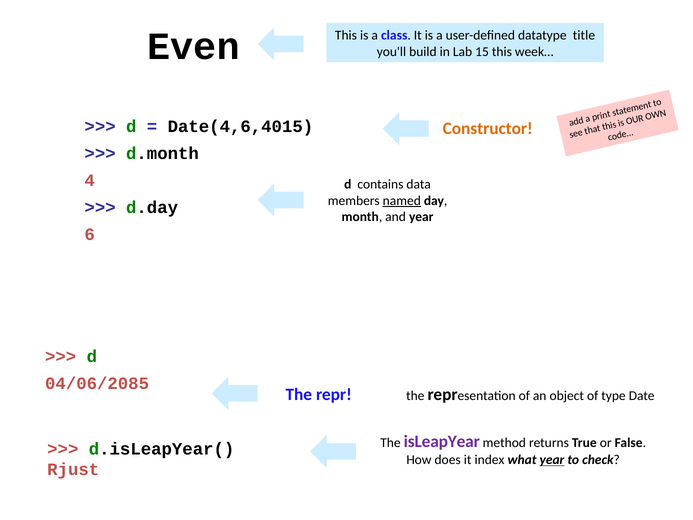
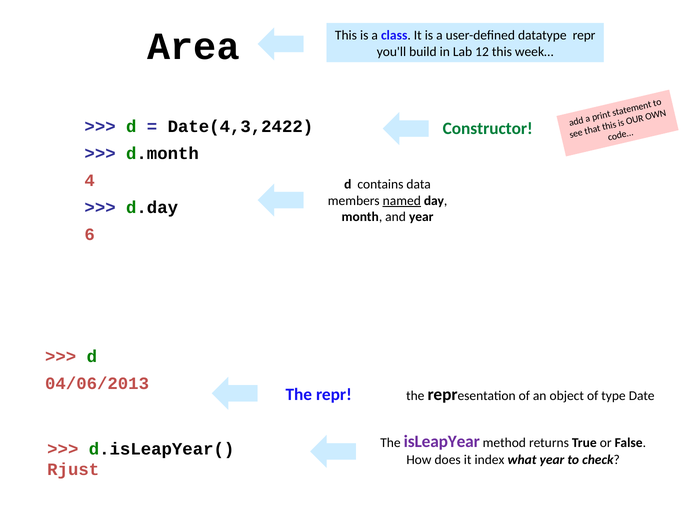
datatype title: title -> repr
Even: Even -> Area
15: 15 -> 12
Date(4,6,4015: Date(4,6,4015 -> Date(4,3,2422
Constructor colour: orange -> green
04/06/2085: 04/06/2085 -> 04/06/2013
year at (552, 460) underline: present -> none
